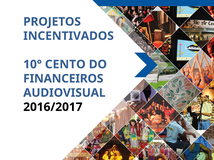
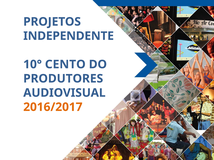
INCENTIVADOS: INCENTIVADOS -> INDEPENDENTE
FINANCEIROS: FINANCEIROS -> PRODUTORES
2016/2017 colour: black -> orange
